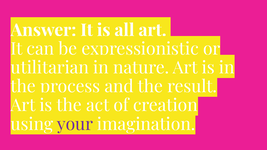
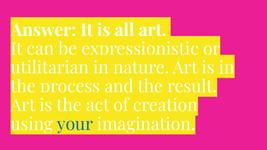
your colour: purple -> blue
